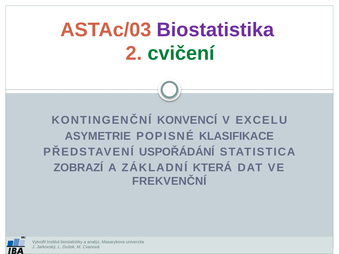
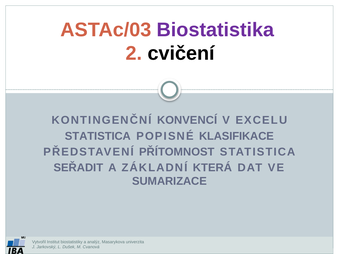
cvičení colour: green -> black
ASYMETRIE at (98, 136): ASYMETRIE -> STATISTICA
USPOŘÁDÁNÍ: USPOŘÁDÁNÍ -> PŘÍTOMNOST
ZOBRAZÍ: ZOBRAZÍ -> SEŘADIT
FREKVENČNÍ: FREKVENČNÍ -> SUMARIZACE
